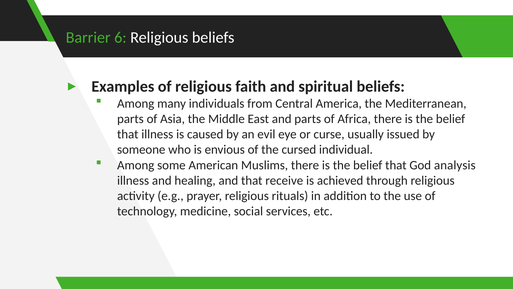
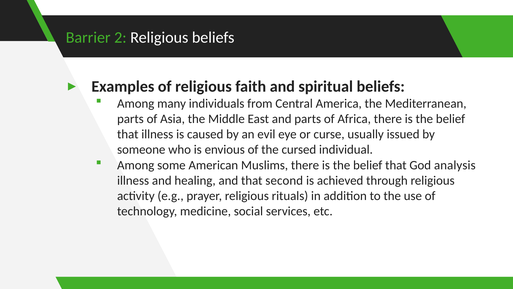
6: 6 -> 2
receive: receive -> second
